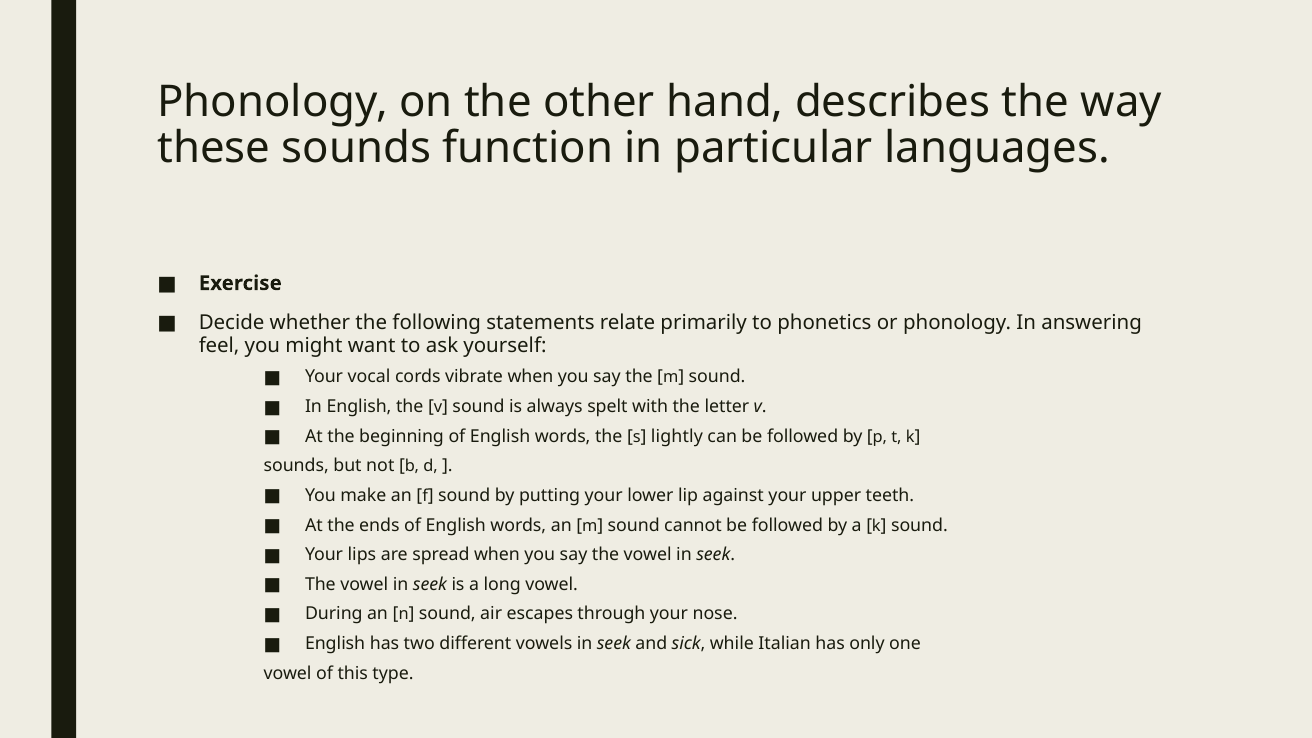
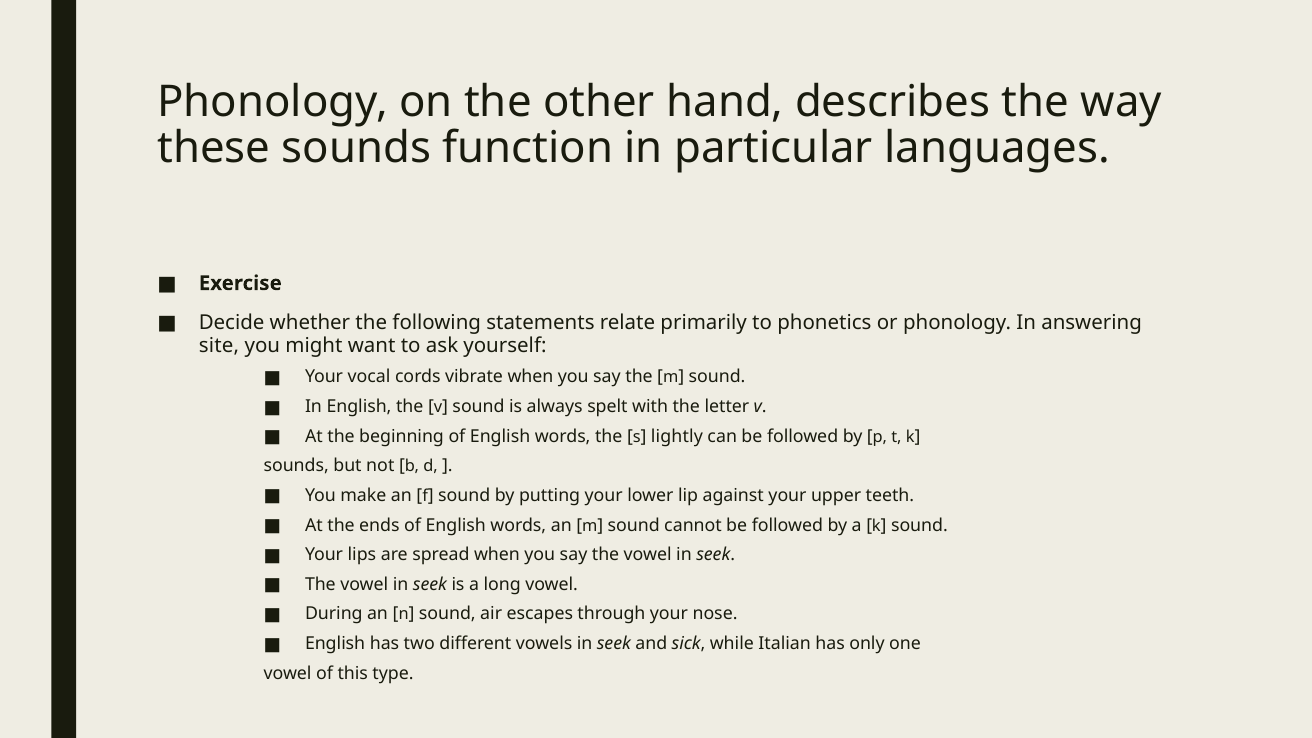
feel: feel -> site
